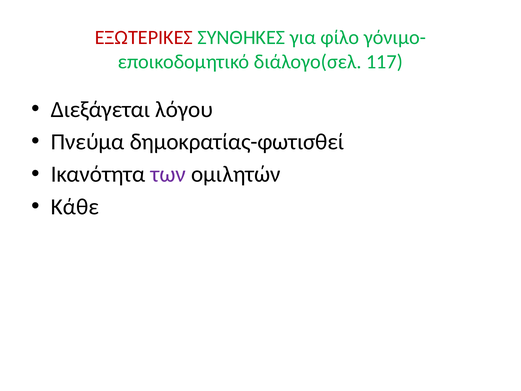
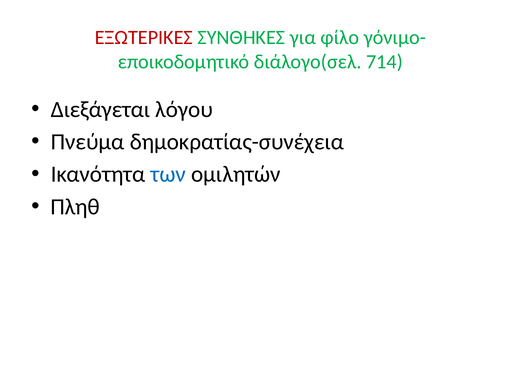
117: 117 -> 714
δημοκρατίας-φωτισθεί: δημοκρατίας-φωτισθεί -> δημοκρατίας-συνέχεια
των colour: purple -> blue
Κάθε: Κάθε -> Πληθ
